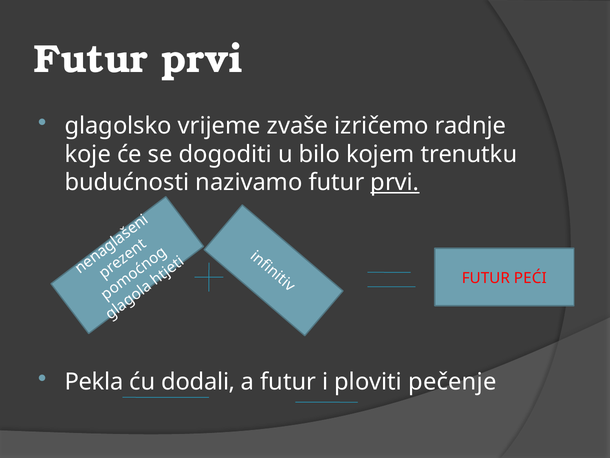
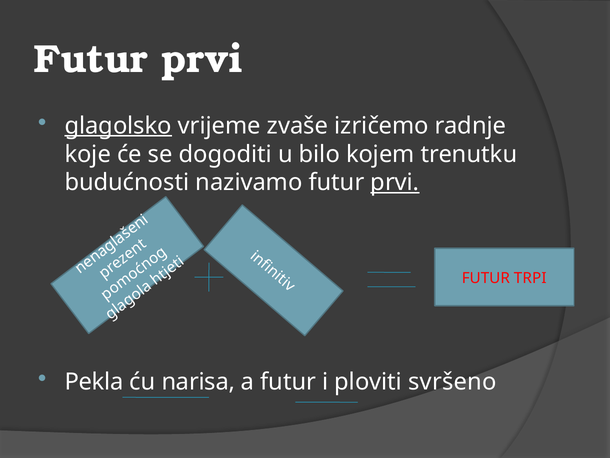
glagolsko underline: none -> present
PEĆI: PEĆI -> TRPI
dodali: dodali -> narisa
pečenje: pečenje -> svršeno
